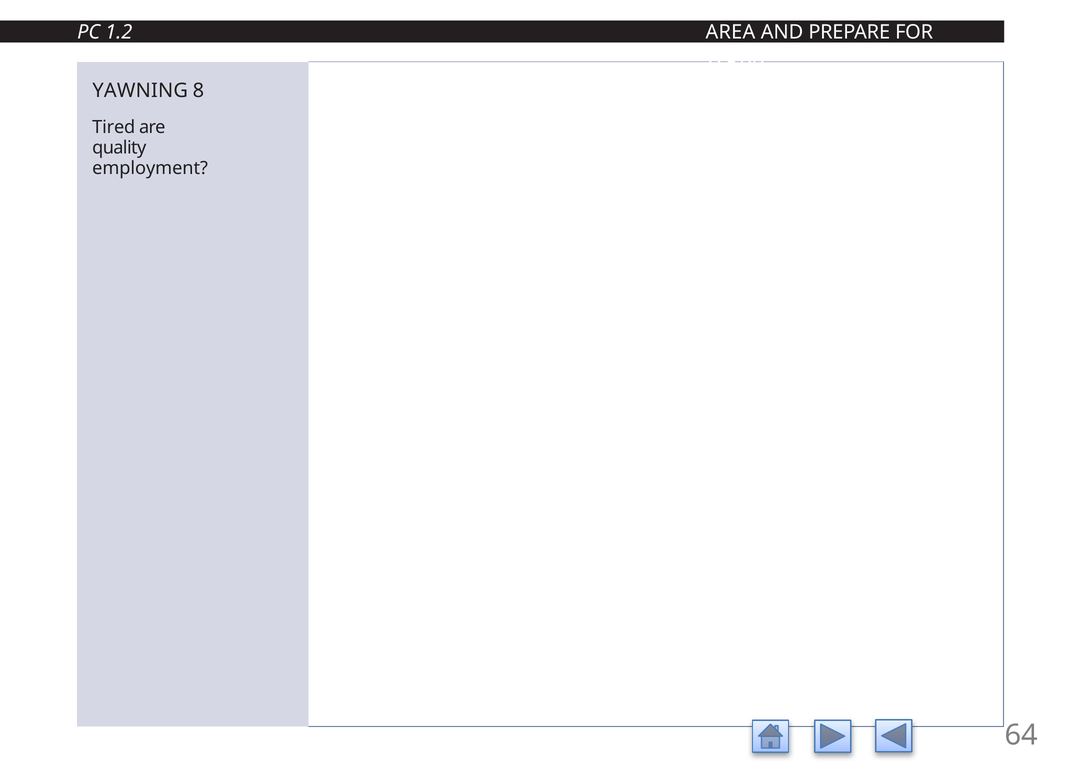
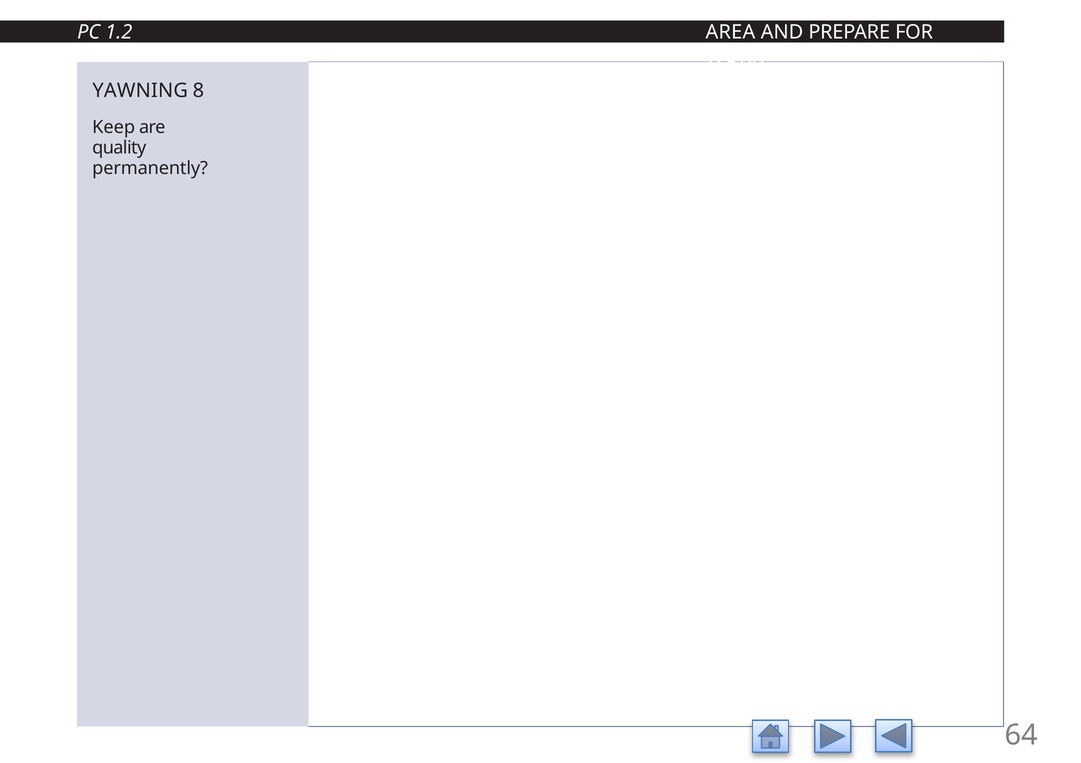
Tired: Tired -> Keep
employment: employment -> permanently
